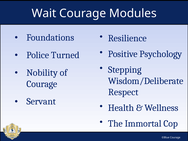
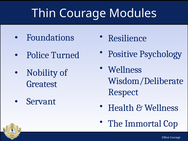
Wait: Wait -> Thin
Stepping at (125, 70): Stepping -> Wellness
Courage at (42, 84): Courage -> Greatest
